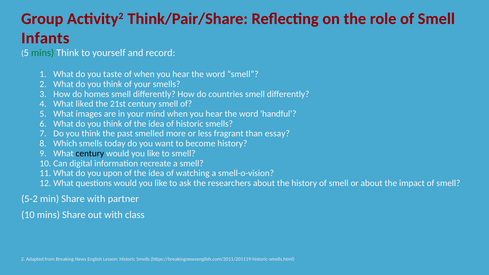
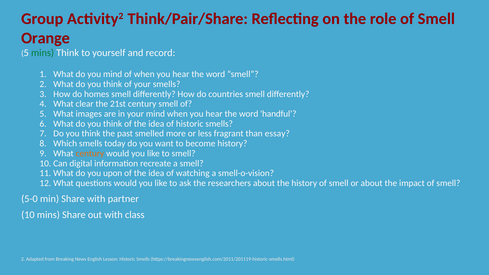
Infants: Infants -> Orange
you taste: taste -> mind
liked: liked -> clear
century at (90, 153) colour: black -> orange
5-2: 5-2 -> 5-0
